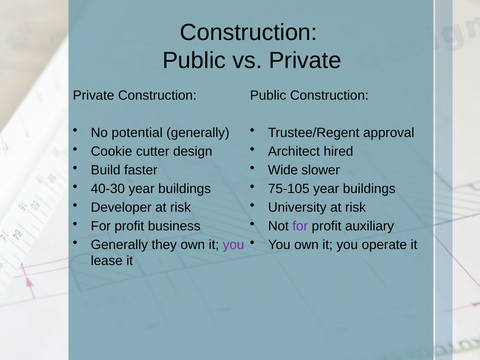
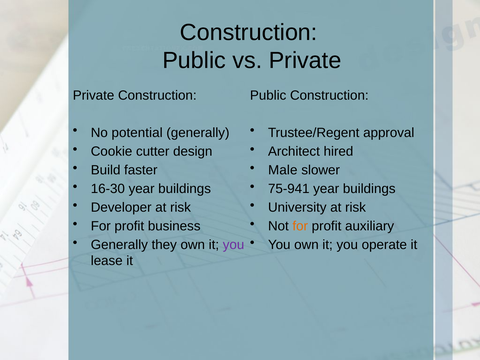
Wide: Wide -> Male
40-30: 40-30 -> 16-30
75-105: 75-105 -> 75-941
for at (300, 226) colour: purple -> orange
